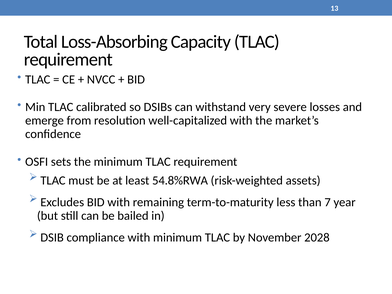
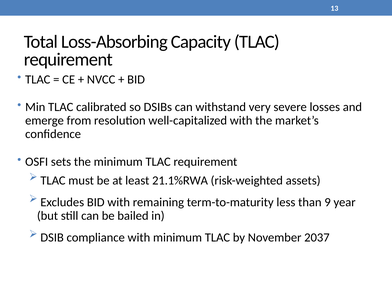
54.8%RWA: 54.8%RWA -> 21.1%RWA
7: 7 -> 9
2028: 2028 -> 2037
